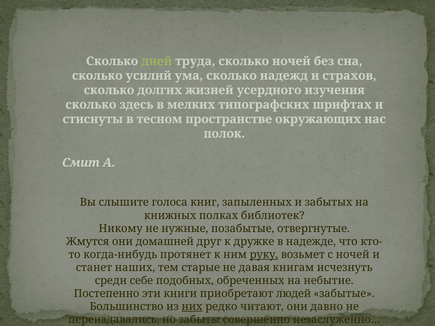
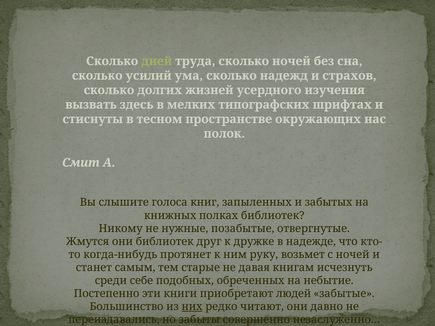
сколько at (91, 105): сколько -> вызвать
они домашней: домашней -> библиотек
руку underline: present -> none
наших: наших -> самым
